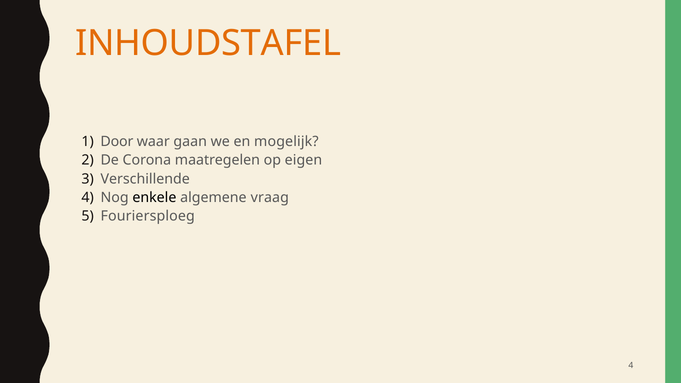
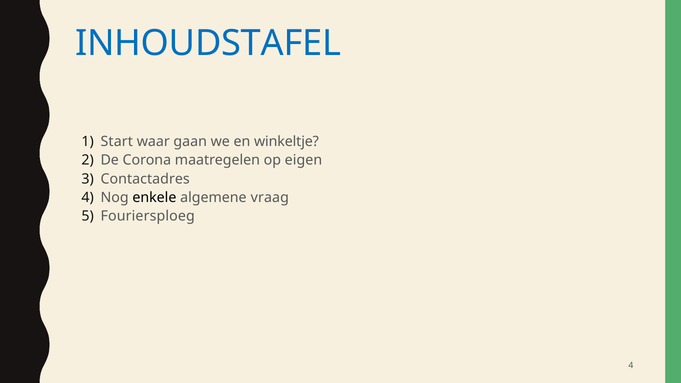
INHOUDSTAFEL colour: orange -> blue
Door: Door -> Start
mogelijk: mogelijk -> winkeltje
Verschillende: Verschillende -> Contactadres
